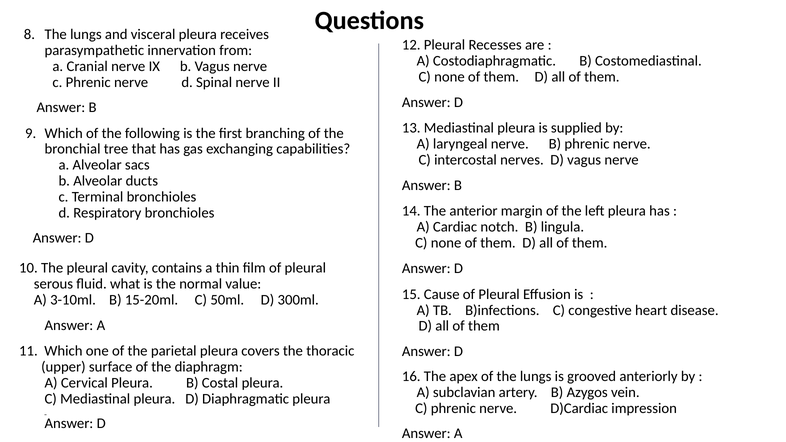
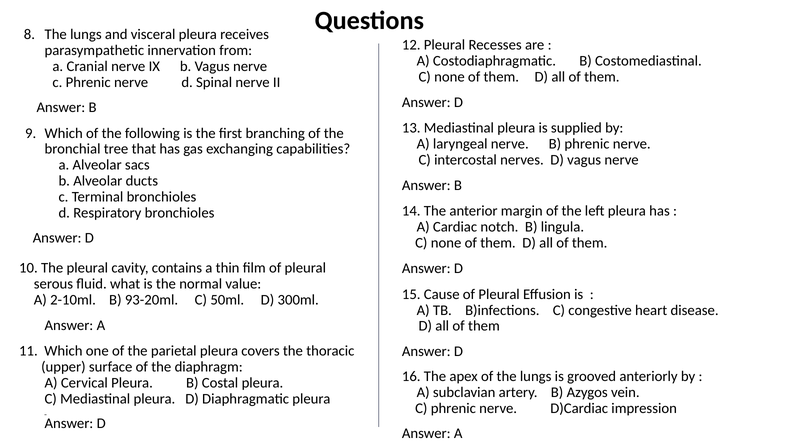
3-10ml: 3-10ml -> 2-10ml
15-20ml: 15-20ml -> 93-20ml
